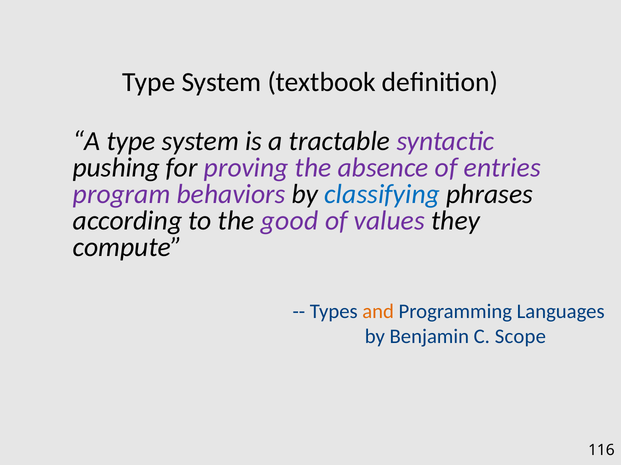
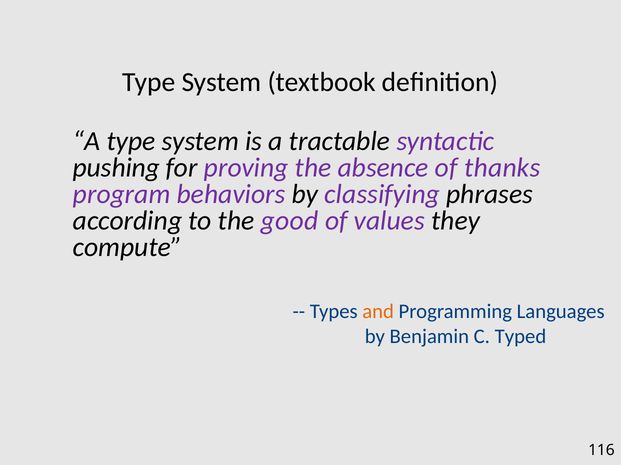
entries: entries -> thanks
classifying colour: blue -> purple
Scope: Scope -> Typed
